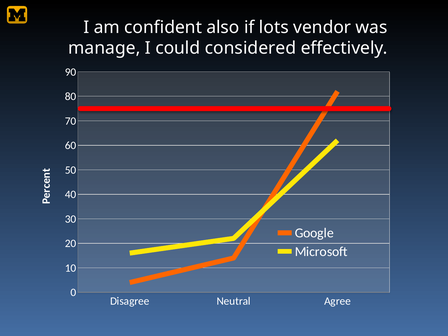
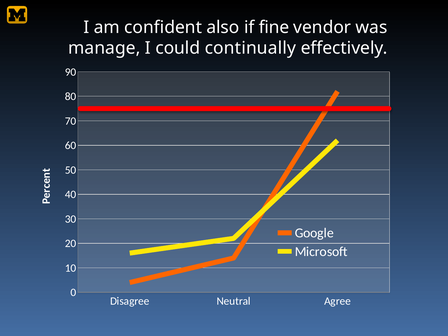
lots: lots -> fine
considered: considered -> continually
